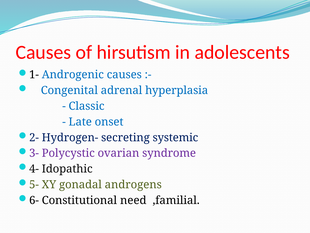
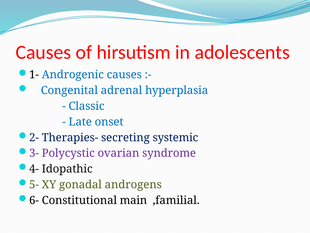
Hydrogen-: Hydrogen- -> Therapies-
need: need -> main
